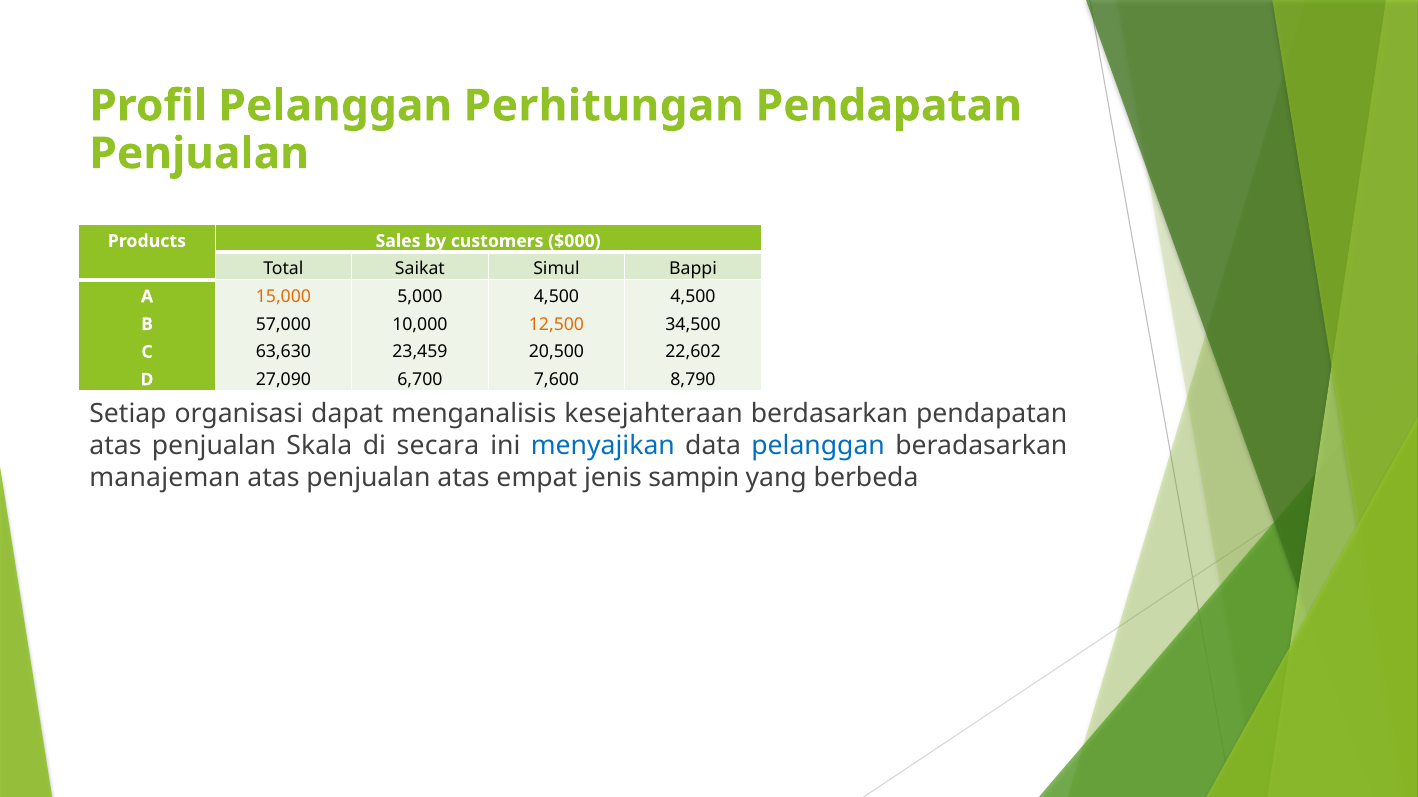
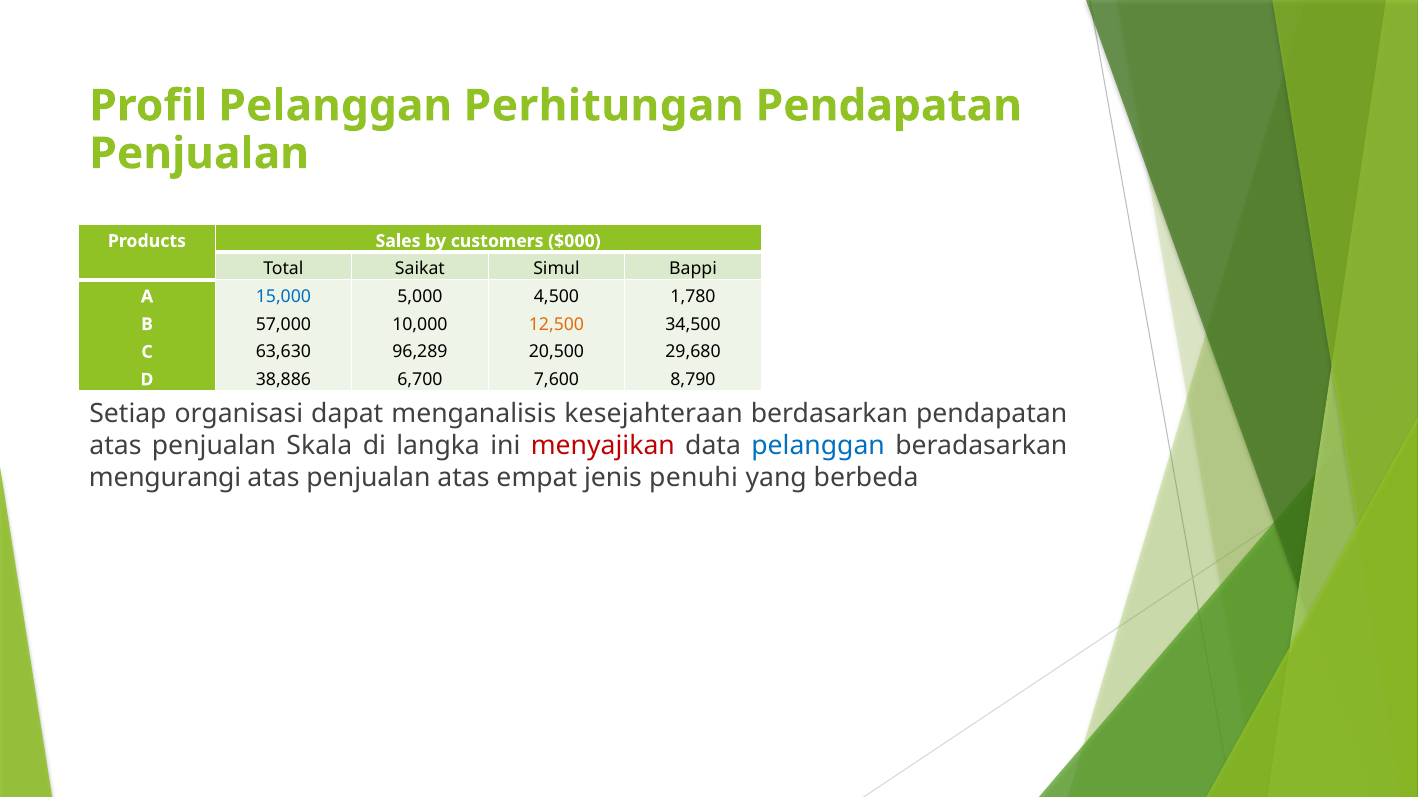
15,000 colour: orange -> blue
4,500 at (693, 297): 4,500 -> 1,780
23,459: 23,459 -> 96,289
22,602: 22,602 -> 29,680
27,090: 27,090 -> 38,886
secara: secara -> langka
menyajikan colour: blue -> red
manajeman: manajeman -> mengurangi
sampin: sampin -> penuhi
